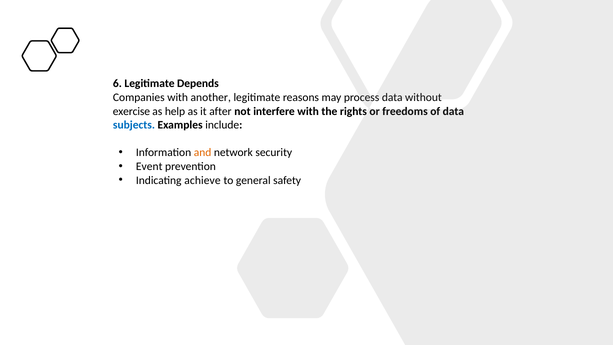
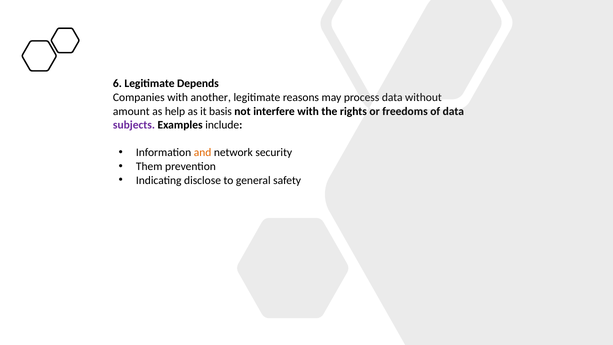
exercise: exercise -> amount
after: after -> basis
subjects colour: blue -> purple
Event: Event -> Them
achieve: achieve -> disclose
